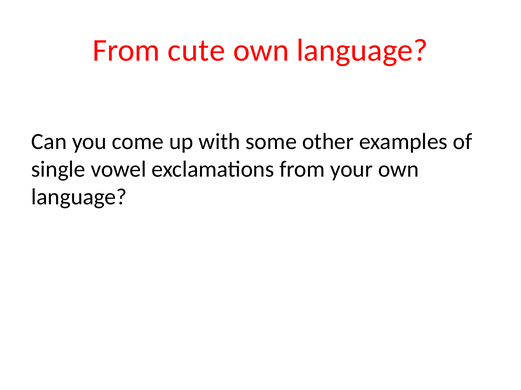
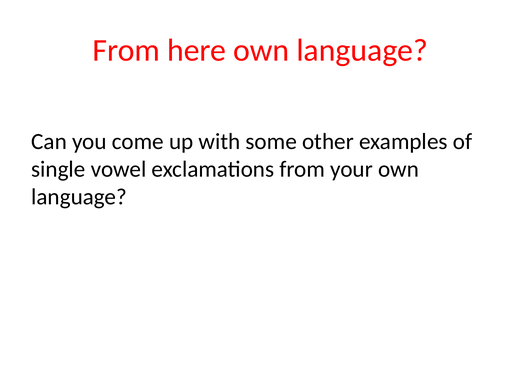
cute: cute -> here
